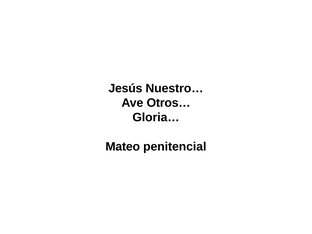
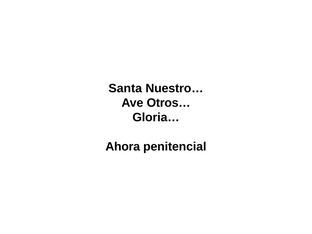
Jesús: Jesús -> Santa
Mateo: Mateo -> Ahora
